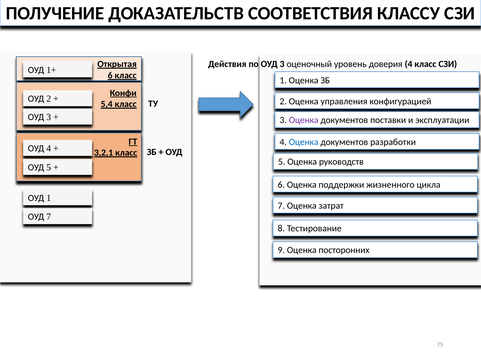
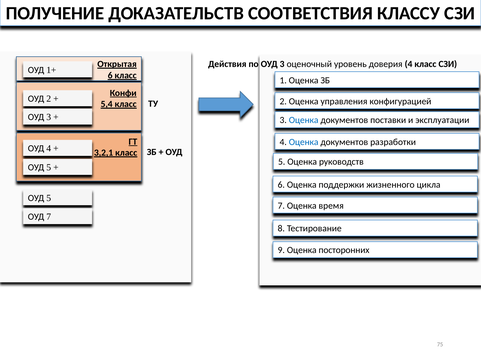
Оценка at (304, 120) colour: purple -> blue
1 at (49, 198): 1 -> 5
затрат: затрат -> время
